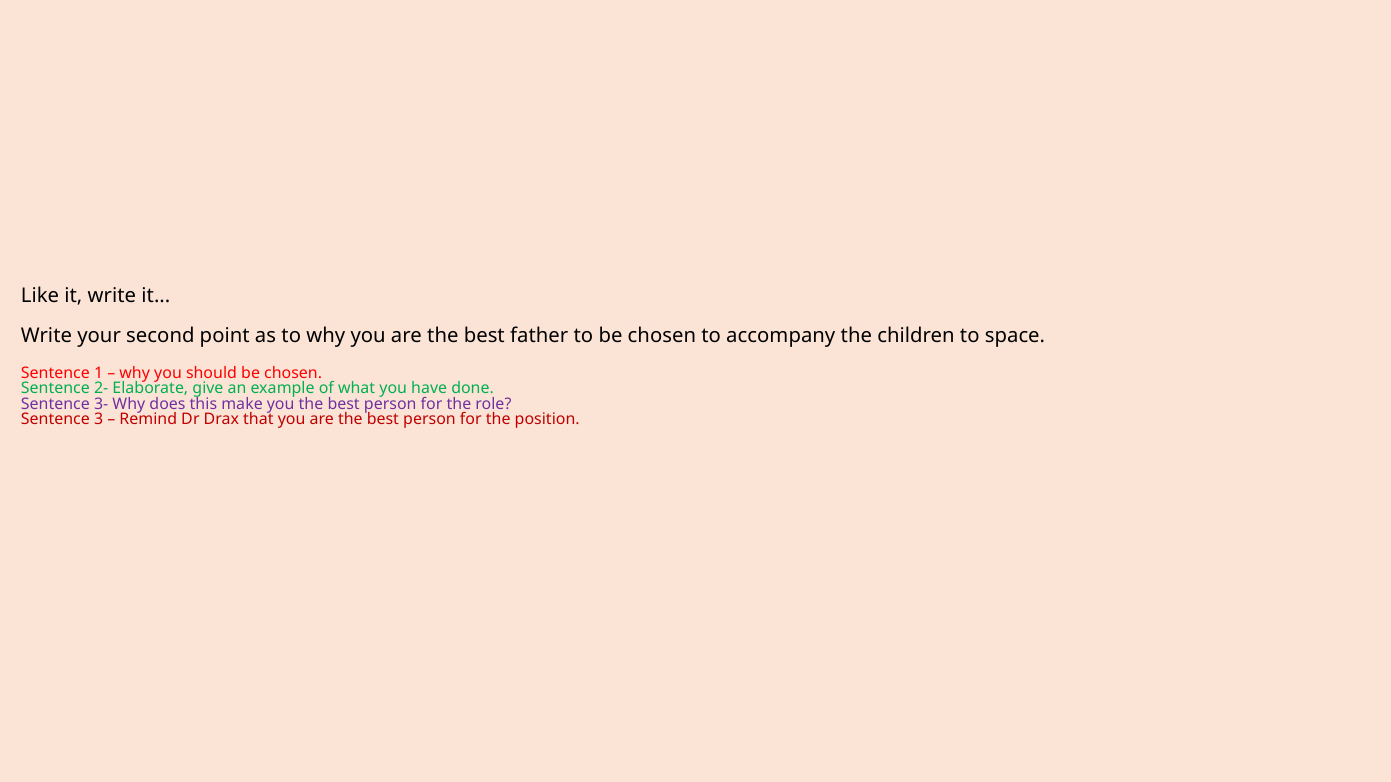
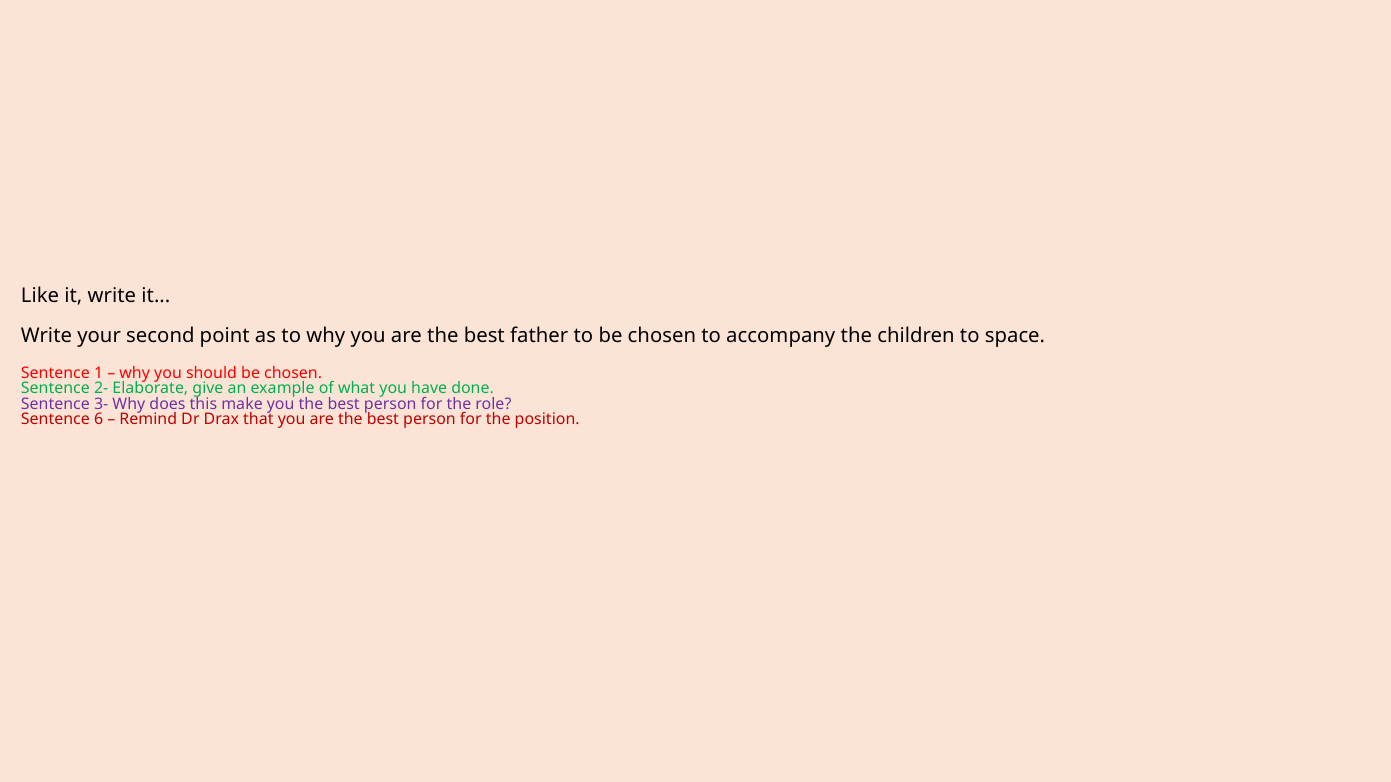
3: 3 -> 6
